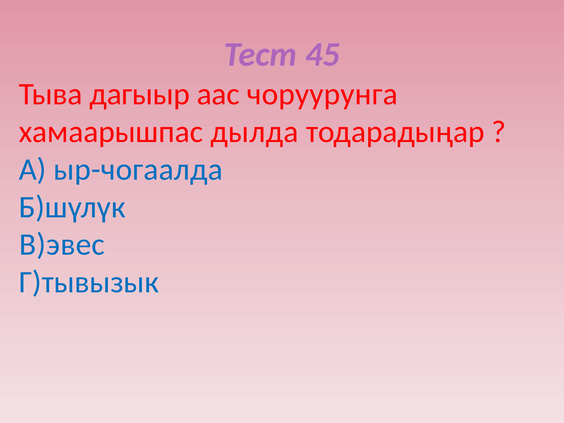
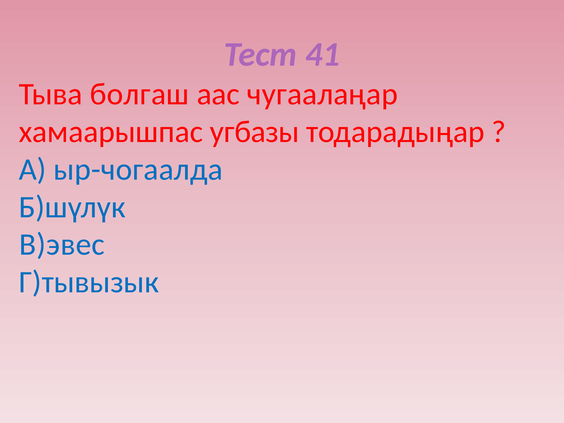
45: 45 -> 41
дагыыр: дагыыр -> болгаш
чоруурунга: чоруурунга -> чугаалаңар
дылда: дылда -> угбазы
